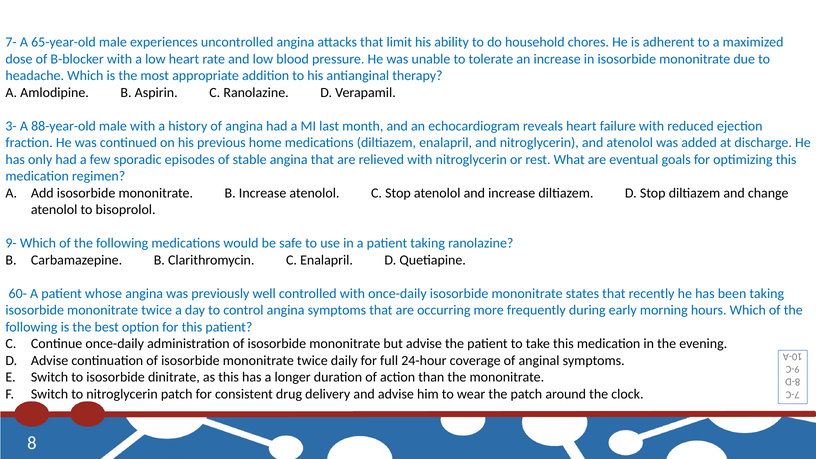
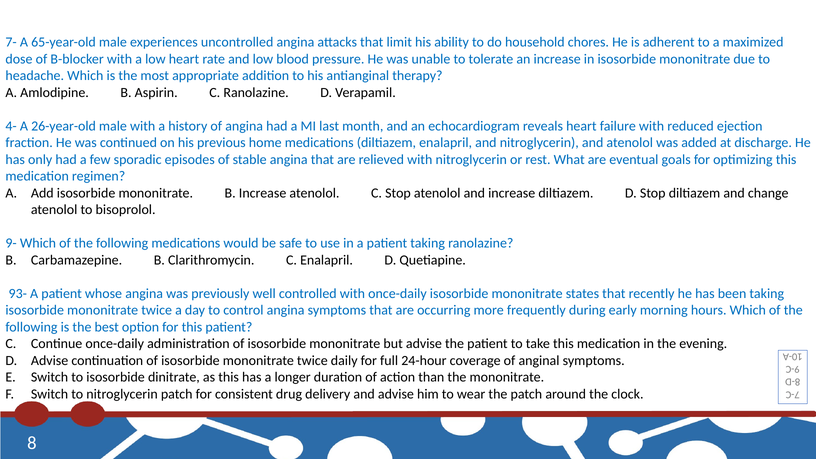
3-: 3- -> 4-
88-year-old: 88-year-old -> 26-year-old
60-: 60- -> 93-
